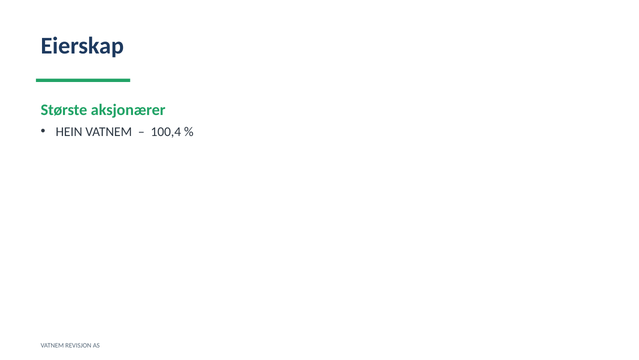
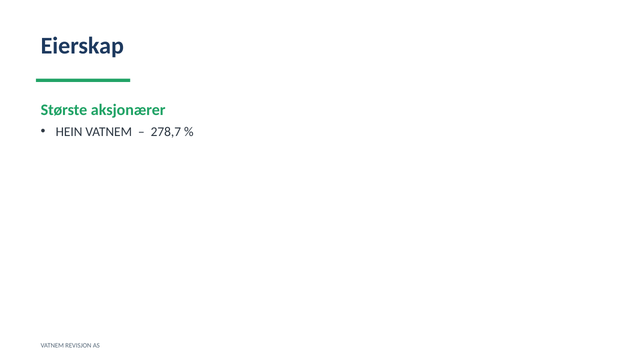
100,4: 100,4 -> 278,7
